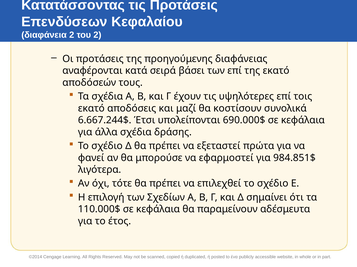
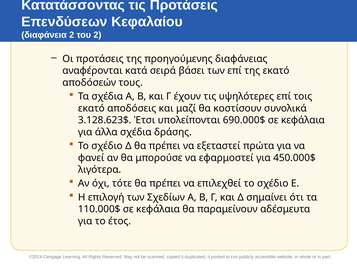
6.667.244$: 6.667.244$ -> 3.128.623$
984.851$: 984.851$ -> 450.000$
